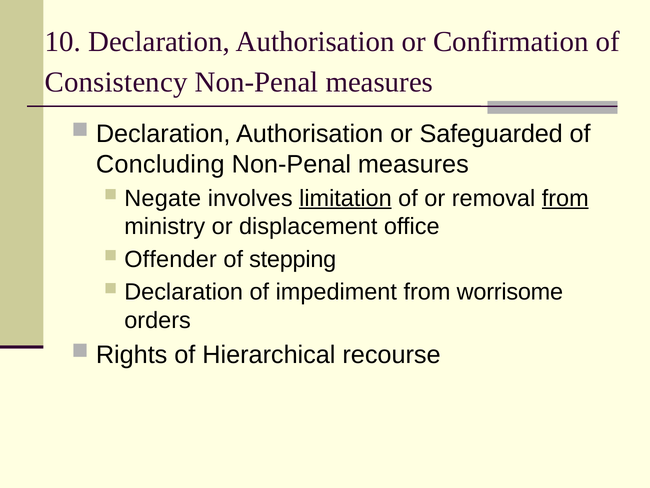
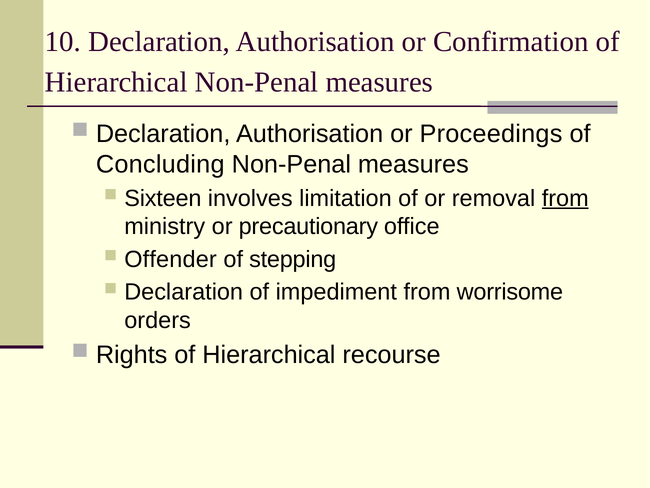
Consistency at (116, 82): Consistency -> Hierarchical
Safeguarded: Safeguarded -> Proceedings
Negate: Negate -> Sixteen
limitation underline: present -> none
displacement: displacement -> precautionary
